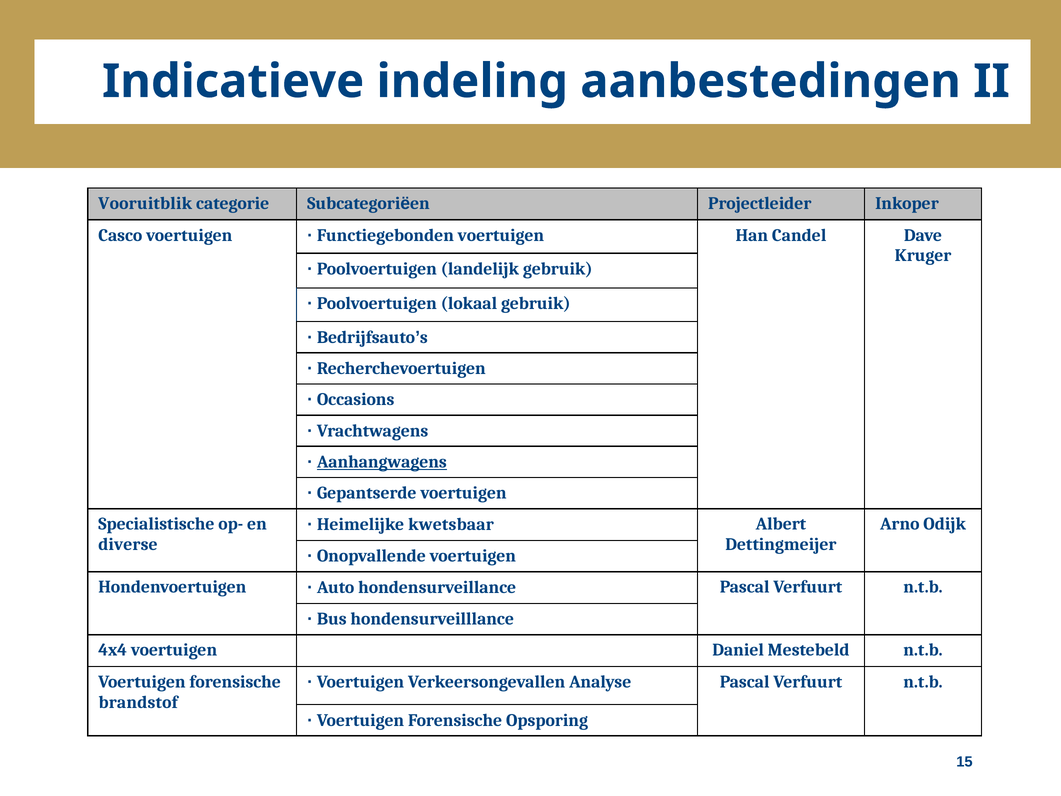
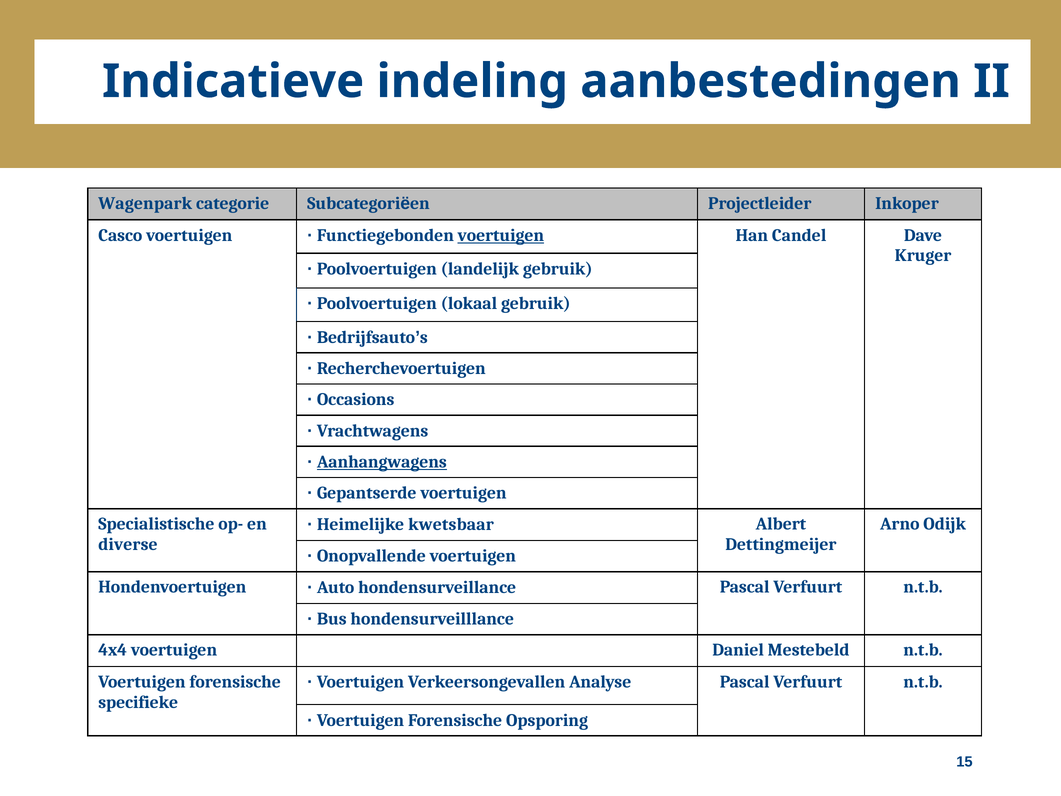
Vooruitblik: Vooruitblik -> Wagenpark
voertuigen at (501, 235) underline: none -> present
brandstof: brandstof -> specifieke
